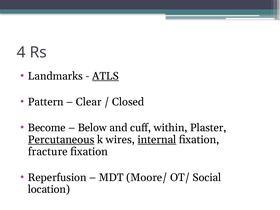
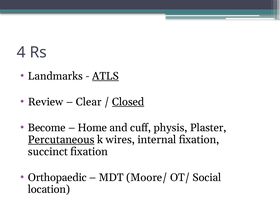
Pattern: Pattern -> Review
Closed underline: none -> present
Below: Below -> Home
within: within -> physis
internal underline: present -> none
fracture: fracture -> succinct
Reperfusion: Reperfusion -> Orthopaedic
